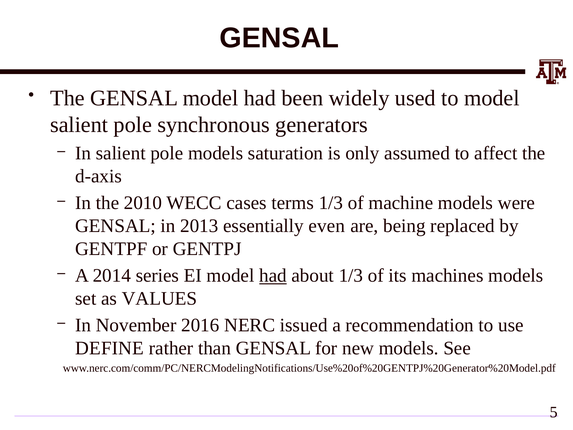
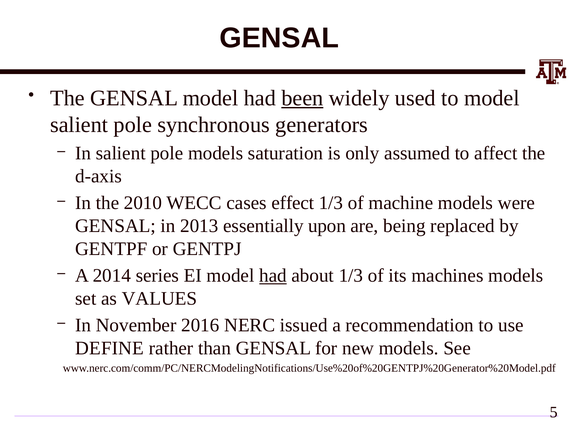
been underline: none -> present
terms: terms -> effect
even: even -> upon
